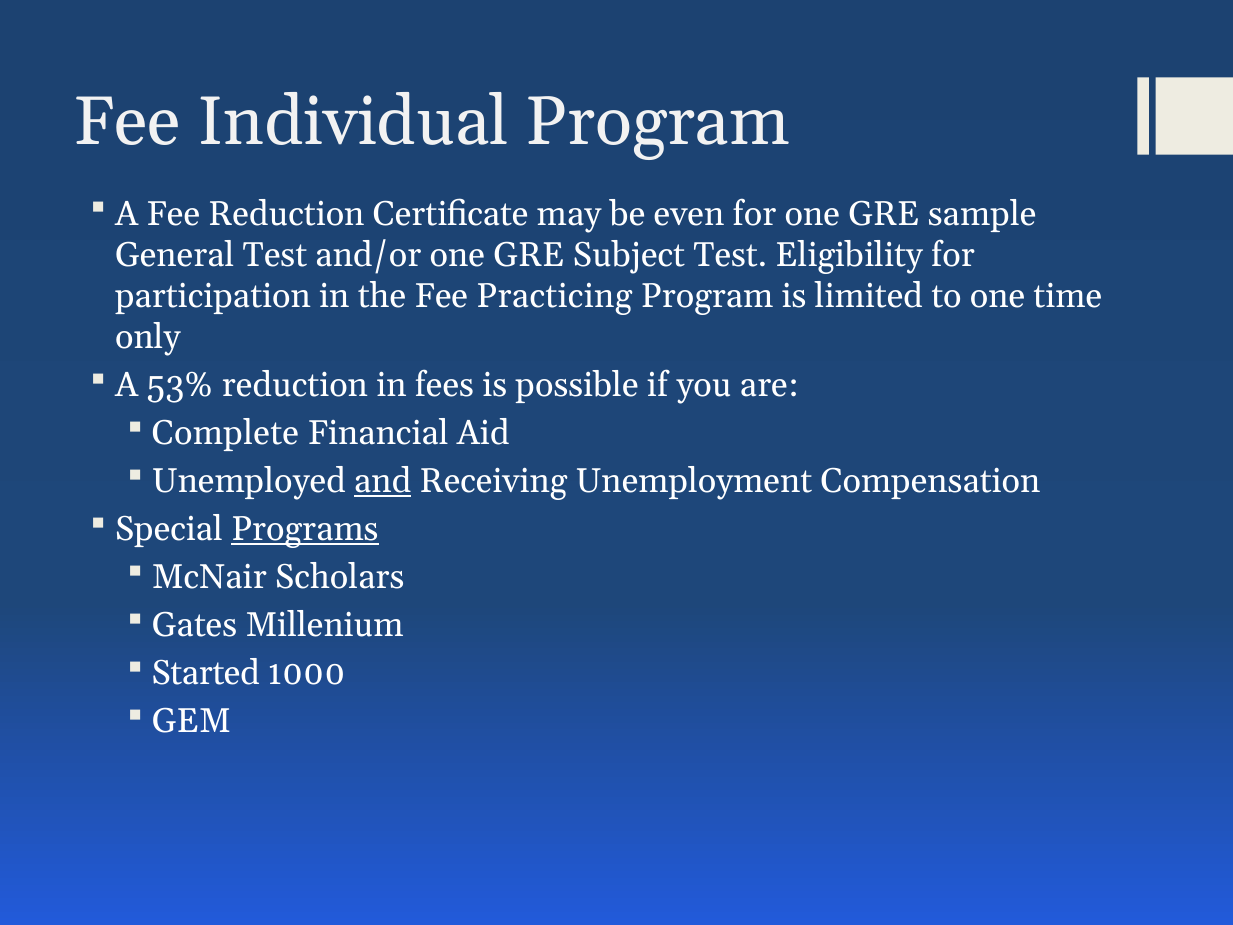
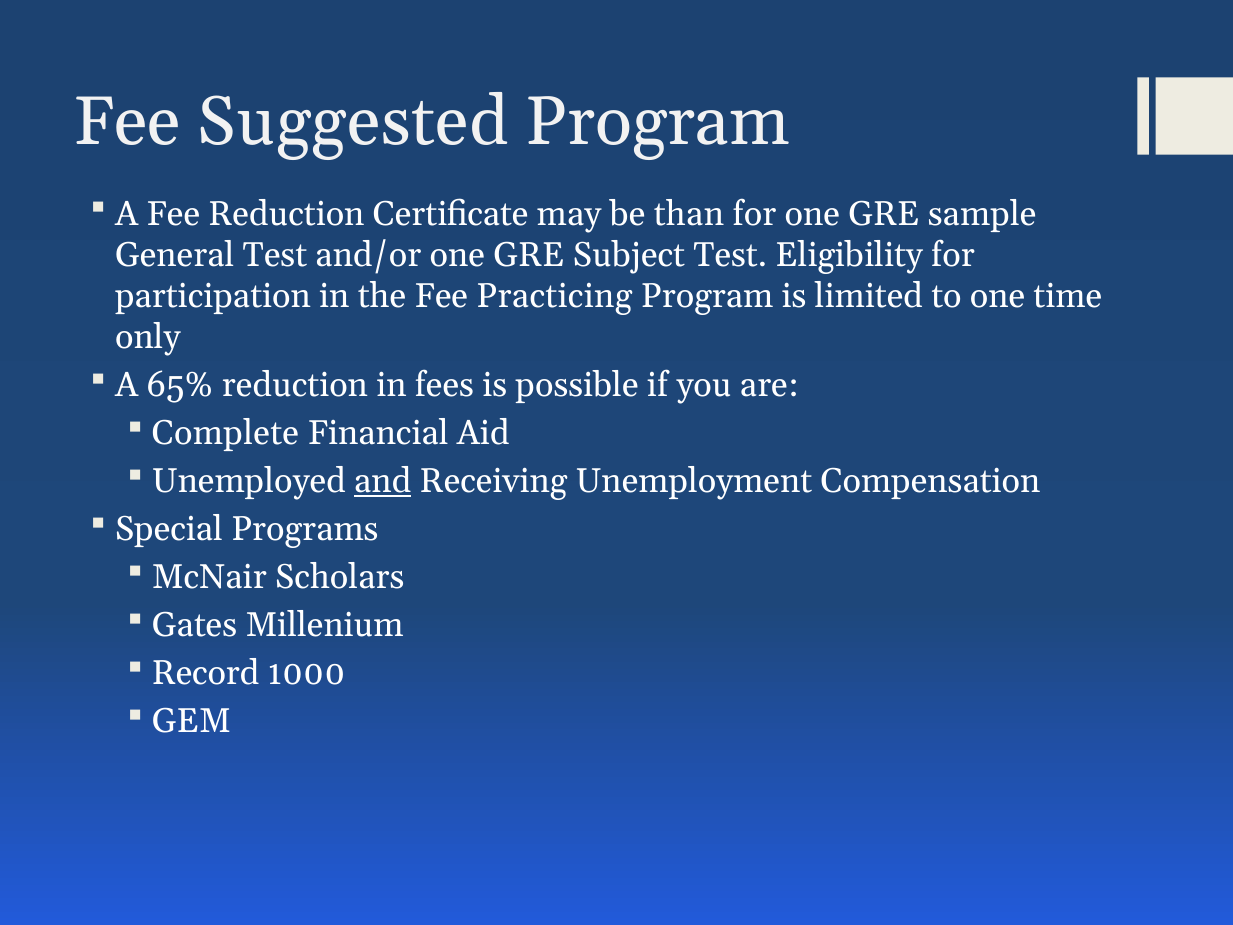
Individual: Individual -> Suggested
even: even -> than
53%: 53% -> 65%
Programs underline: present -> none
Started: Started -> Record
